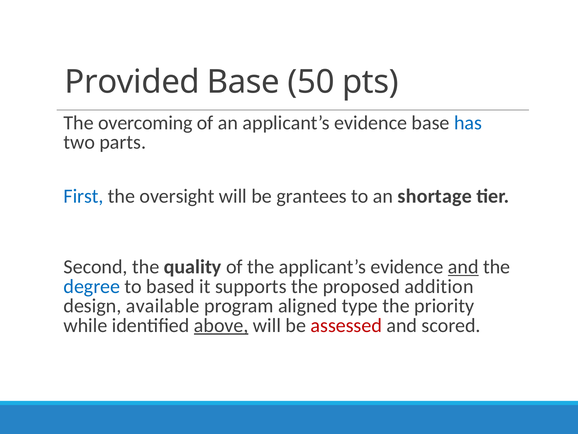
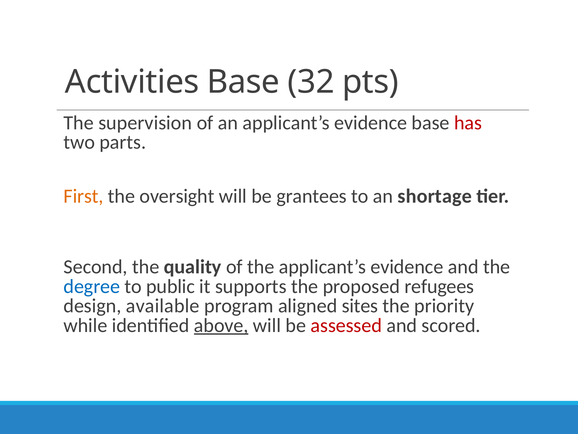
Provided: Provided -> Activities
50: 50 -> 32
overcoming: overcoming -> supervision
has colour: blue -> red
First colour: blue -> orange
and at (463, 267) underline: present -> none
based: based -> public
addition: addition -> refugees
type: type -> sites
